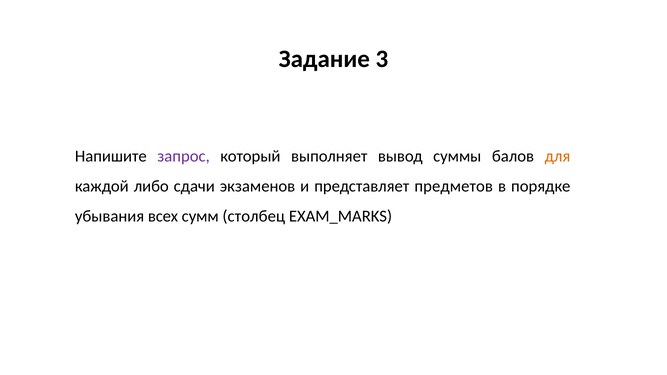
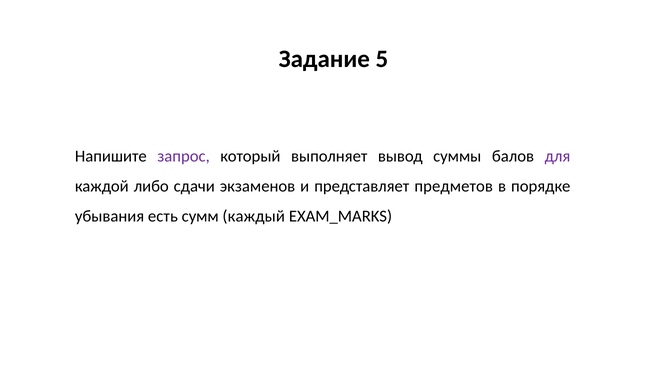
3: 3 -> 5
для colour: orange -> purple
всех: всех -> есть
столбец: столбец -> каждый
